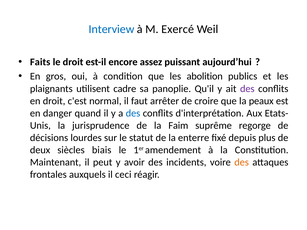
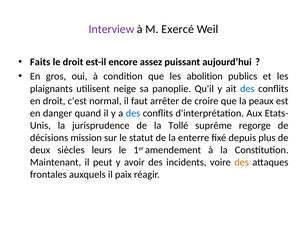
Interview colour: blue -> purple
cadre: cadre -> neige
des at (247, 89) colour: purple -> blue
Faim: Faim -> Tollé
lourdes: lourdes -> mission
biais: biais -> leurs
ceci: ceci -> paix
